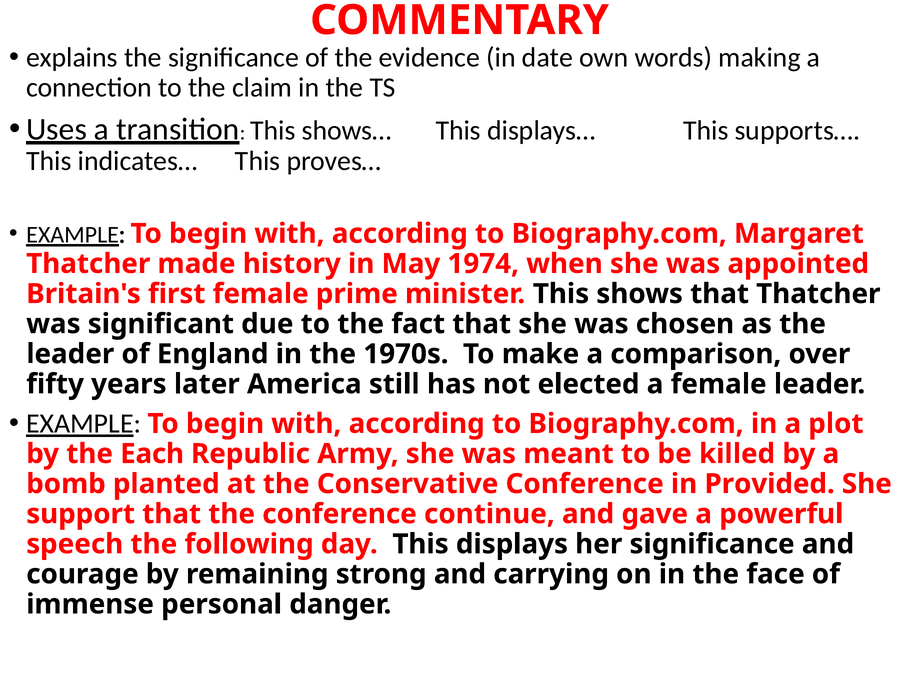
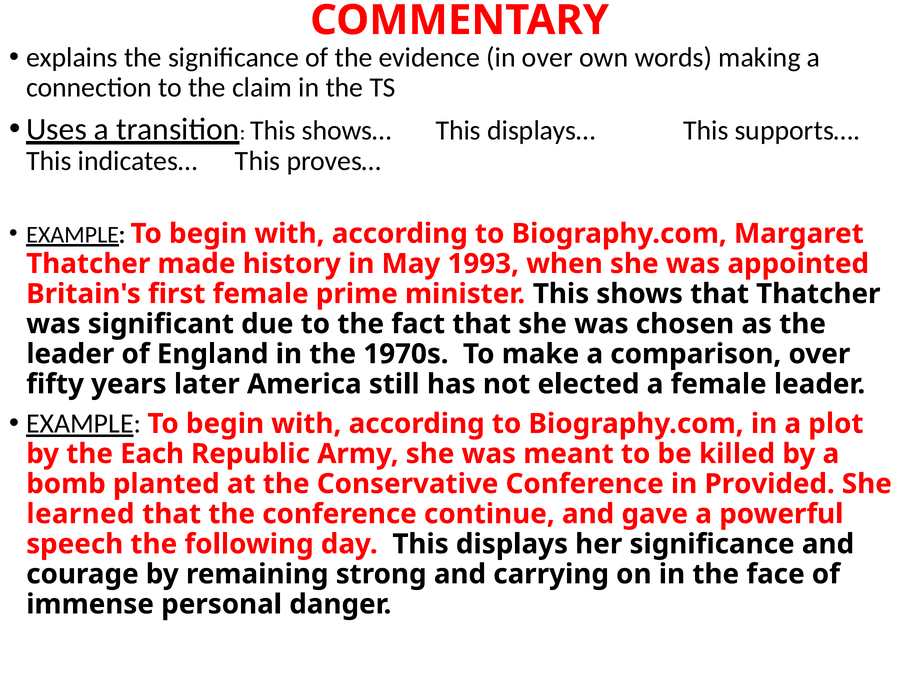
in date: date -> over
1974: 1974 -> 1993
support: support -> learned
